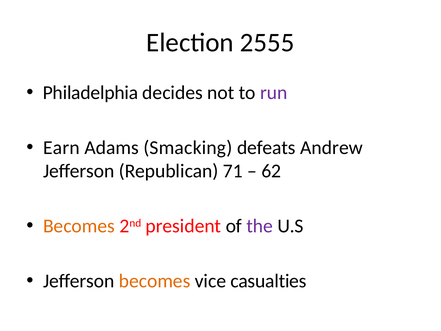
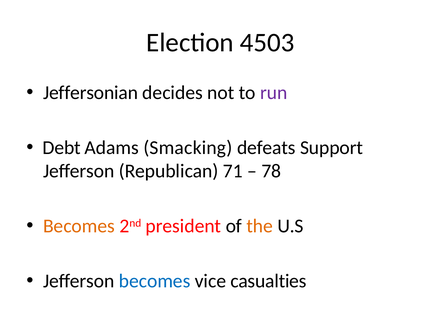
2555: 2555 -> 4503
Philadelphia: Philadelphia -> Jeffersonian
Earn: Earn -> Debt
Andrew: Andrew -> Support
62: 62 -> 78
the colour: purple -> orange
becomes at (155, 281) colour: orange -> blue
